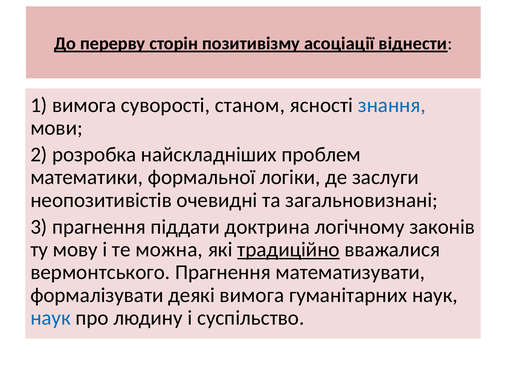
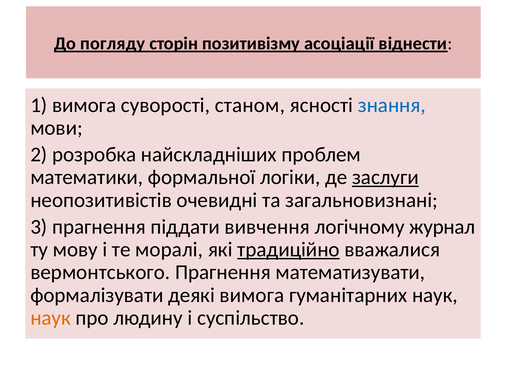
перерву: перерву -> погляду
заслуги underline: none -> present
доктрина: доктрина -> вивчення
законів: законів -> журнал
можна: можна -> моралі
наук at (51, 318) colour: blue -> orange
